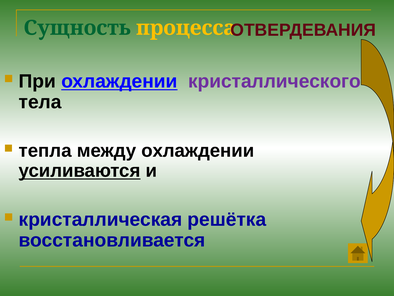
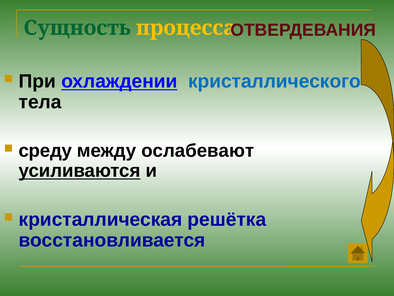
кристаллического colour: purple -> blue
тепла: тепла -> среду
между охлаждении: охлаждении -> ослабевают
